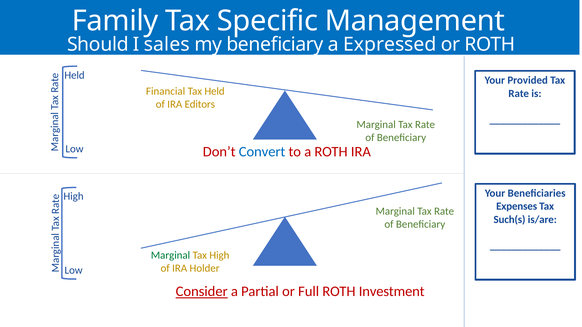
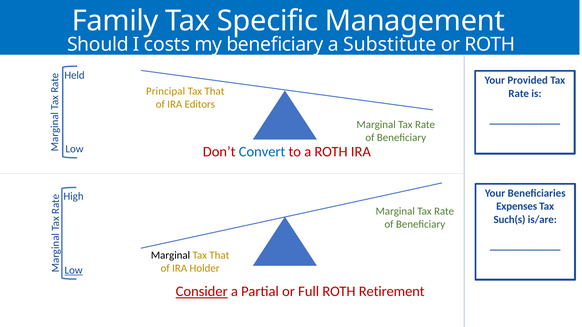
sales: sales -> costs
Expressed: Expressed -> Substitute
Financial: Financial -> Principal
Held at (215, 91): Held -> That
Marginal at (171, 256) colour: green -> black
High at (219, 256): High -> That
Low at (74, 271) underline: none -> present
Investment: Investment -> Retirement
